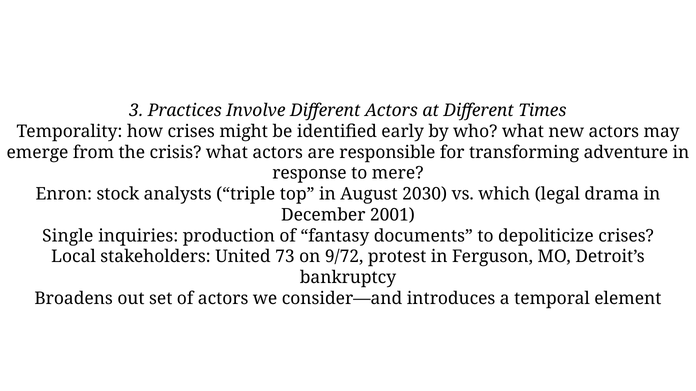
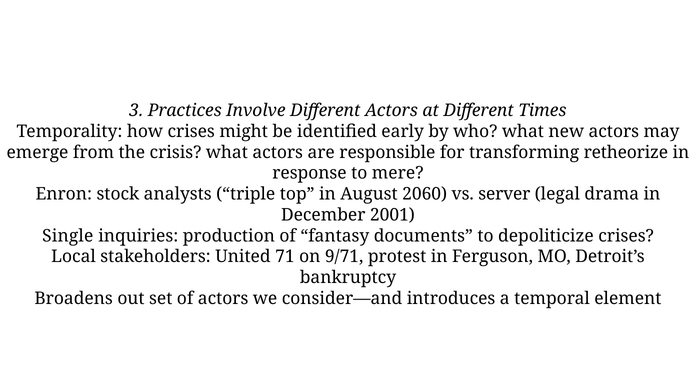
adventure: adventure -> retheorize
2030: 2030 -> 2060
which: which -> server
73: 73 -> 71
9/72: 9/72 -> 9/71
